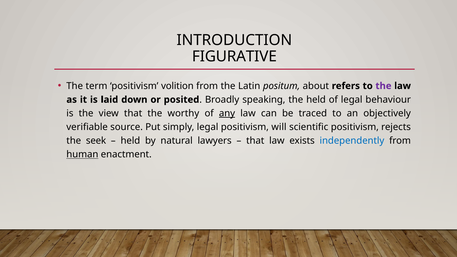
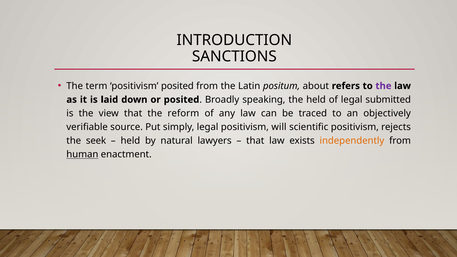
FIGURATIVE: FIGURATIVE -> SANCTIONS
positivism volition: volition -> posited
behaviour: behaviour -> submitted
worthy: worthy -> reform
any underline: present -> none
independently colour: blue -> orange
